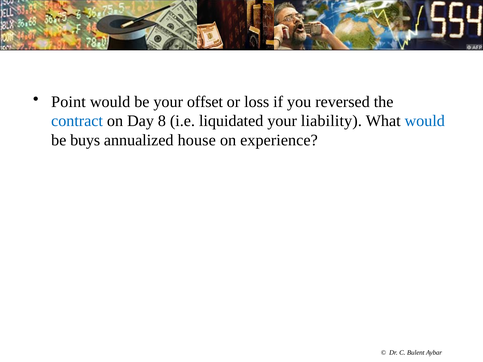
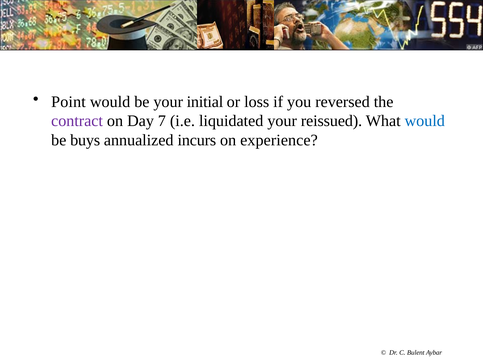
offset: offset -> initial
contract colour: blue -> purple
8: 8 -> 7
liability: liability -> reissued
house: house -> incurs
